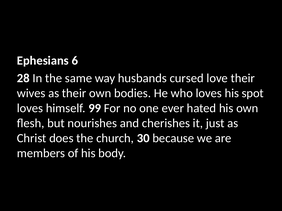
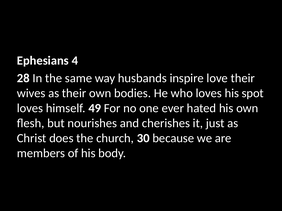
6: 6 -> 4
cursed: cursed -> inspire
99: 99 -> 49
